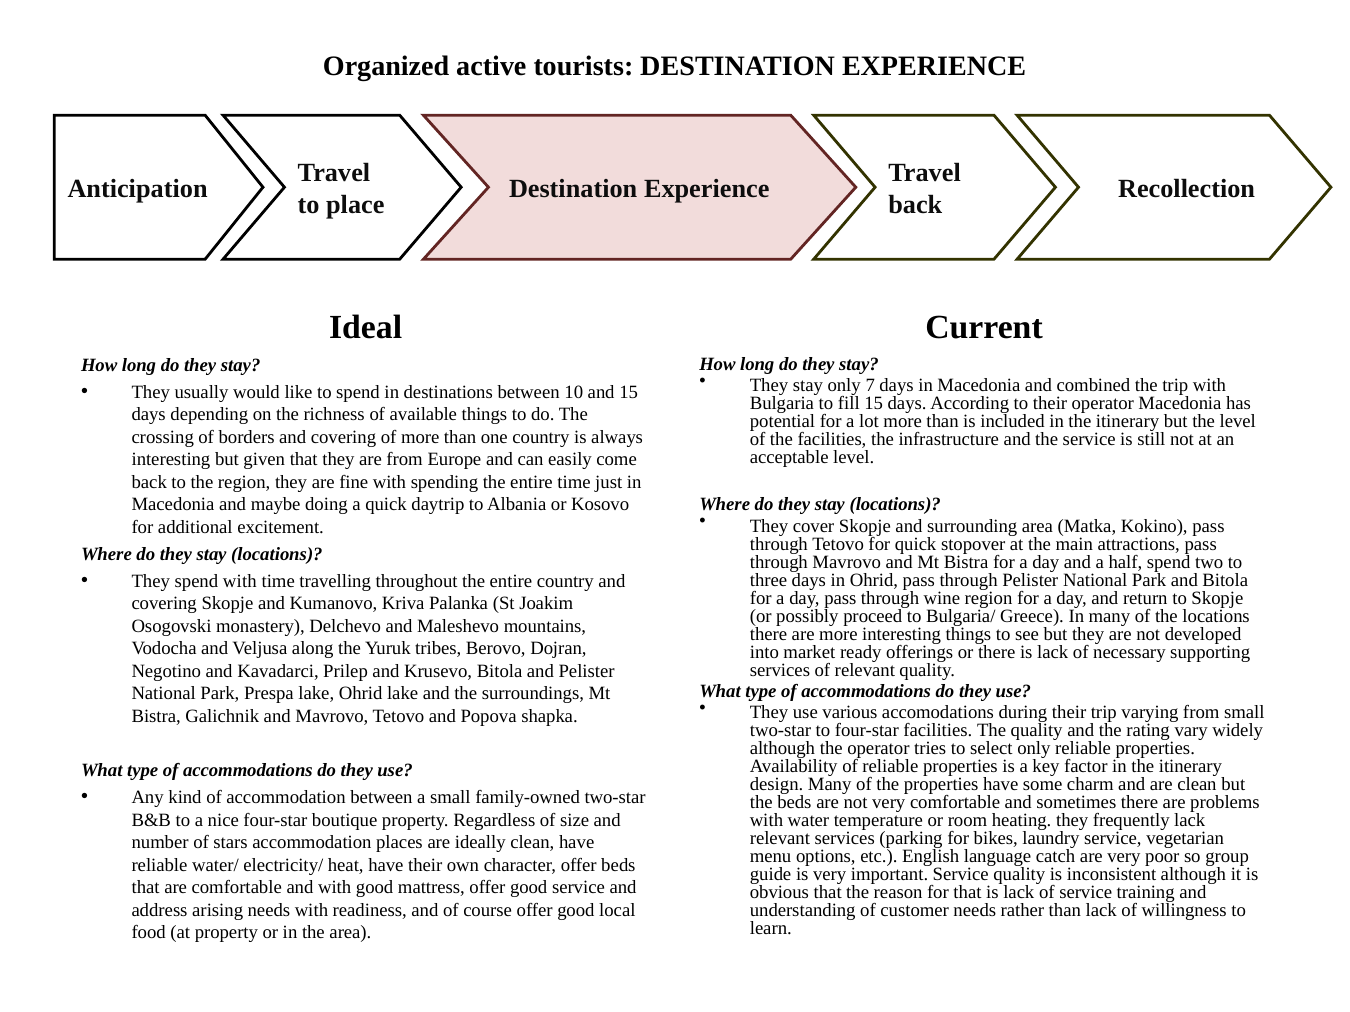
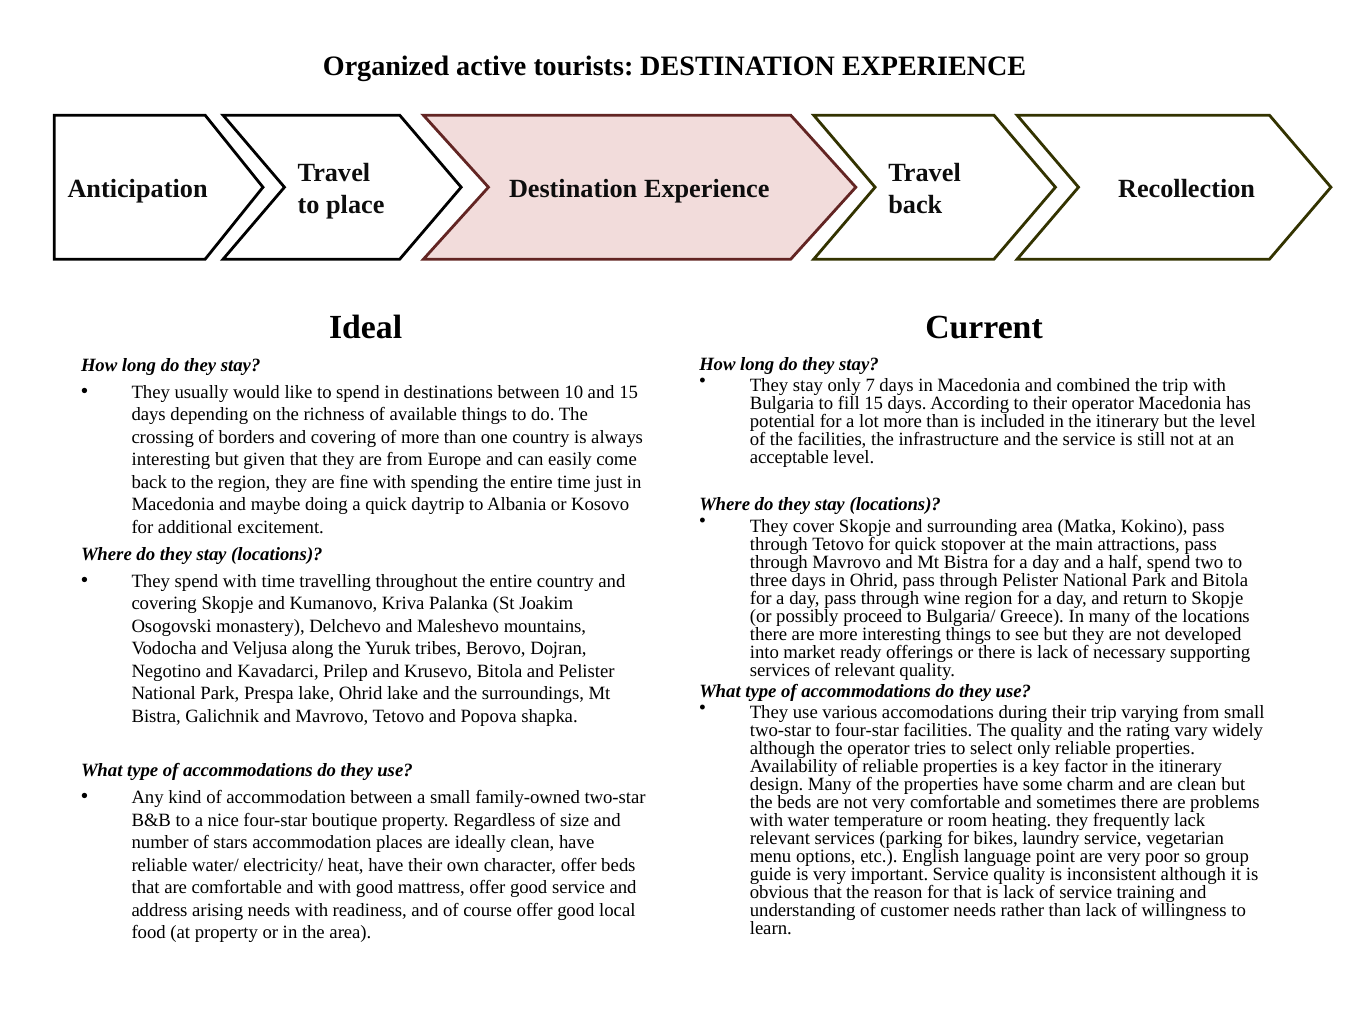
catch: catch -> point
